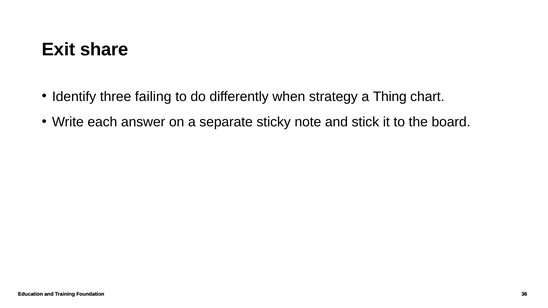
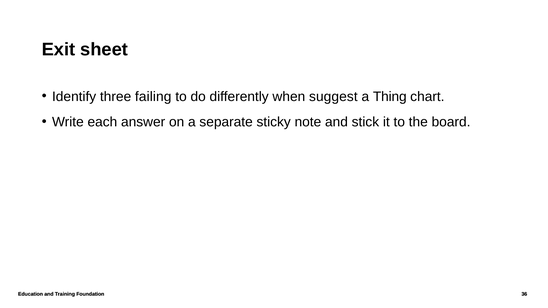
share: share -> sheet
strategy: strategy -> suggest
